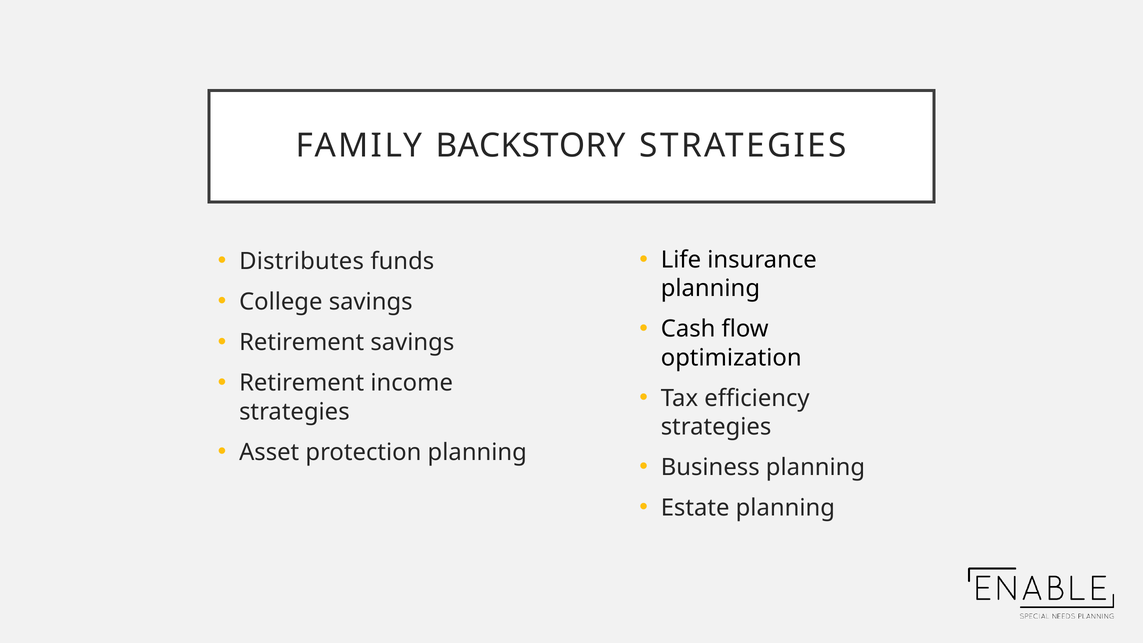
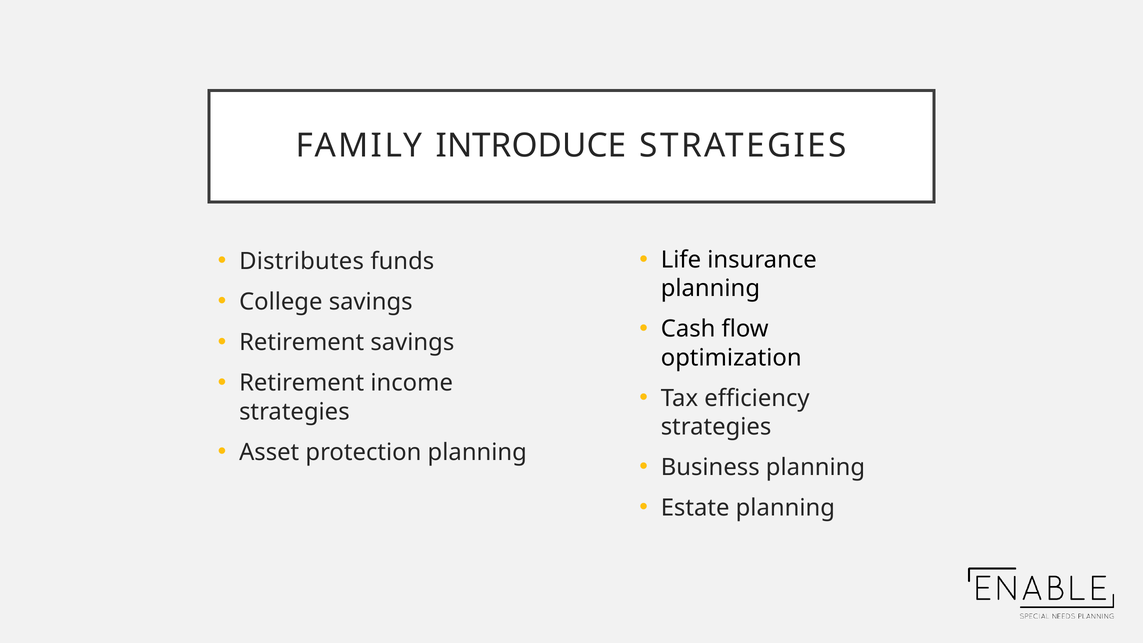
BACKSTORY: BACKSTORY -> INTRODUCE
